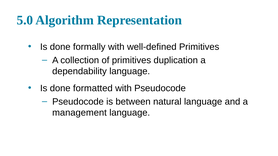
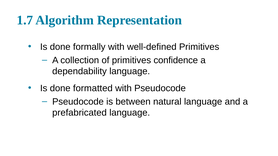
5.0: 5.0 -> 1.7
duplication: duplication -> confidence
management: management -> prefabricated
